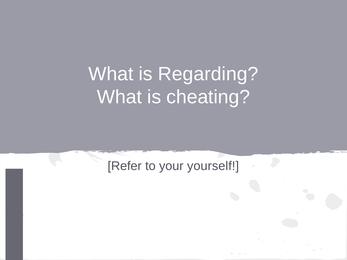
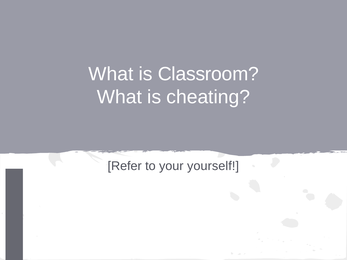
Regarding: Regarding -> Classroom
